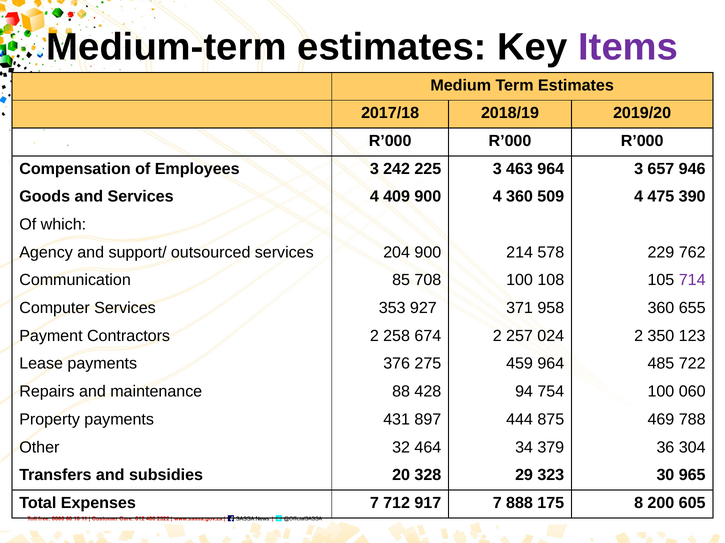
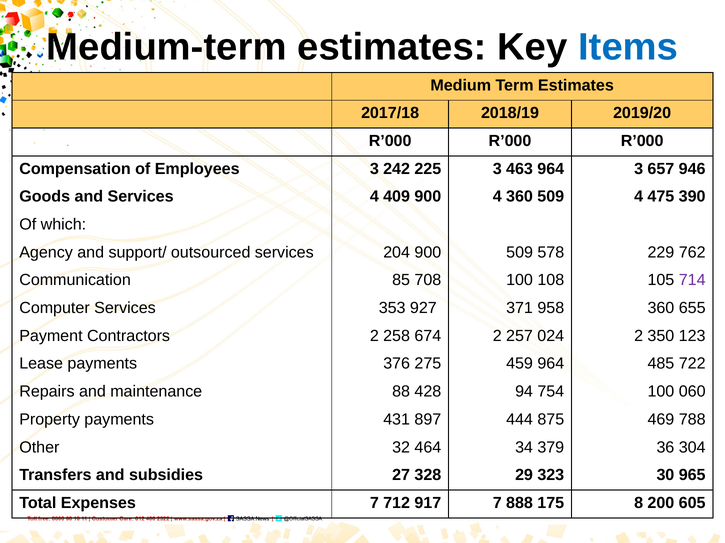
Items colour: purple -> blue
900 214: 214 -> 509
20: 20 -> 27
